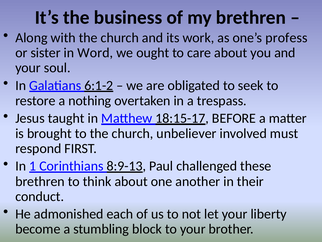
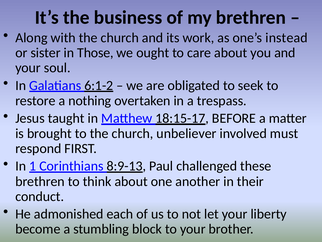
profess: profess -> instead
Word: Word -> Those
